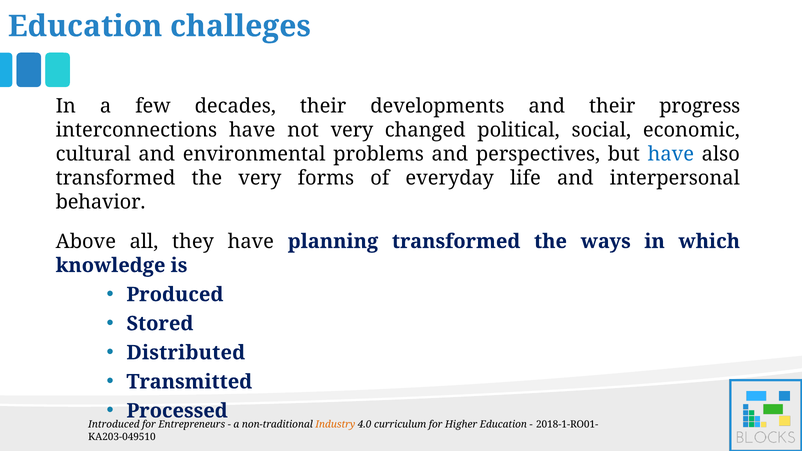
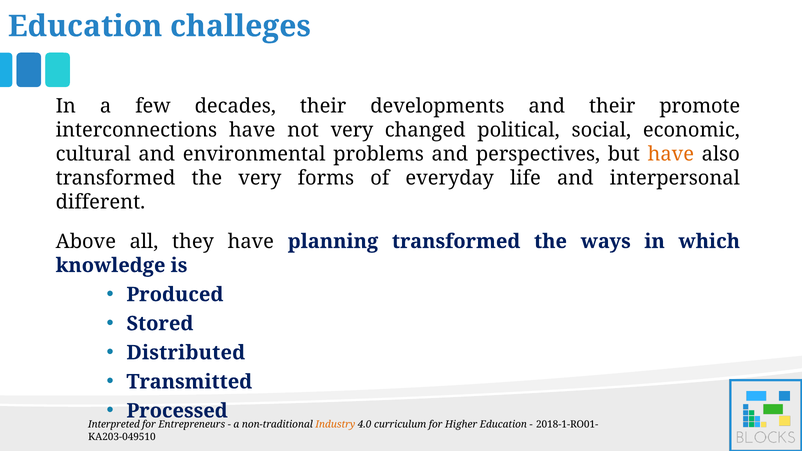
progress: progress -> promote
have at (671, 154) colour: blue -> orange
behavior: behavior -> different
Introduced: Introduced -> Interpreted
